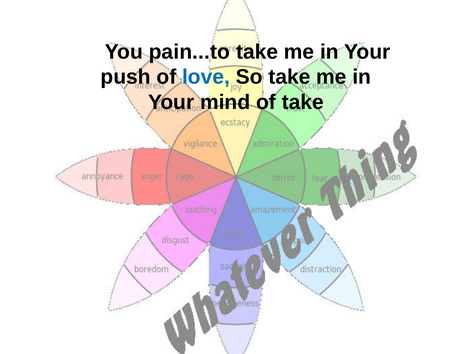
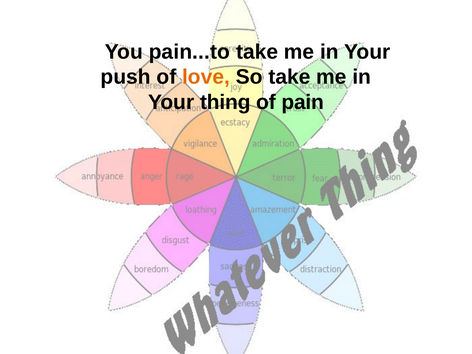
love colour: blue -> orange
mind: mind -> thing
of take: take -> pain
